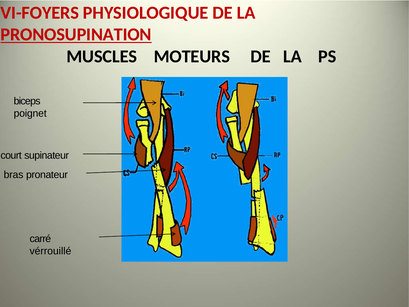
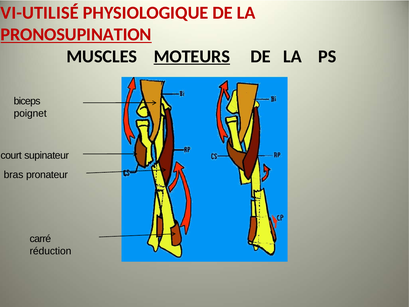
VI-FOYERS: VI-FOYERS -> VI-UTILISÉ
MOTEURS underline: none -> present
vérrouillé: vérrouillé -> réduction
